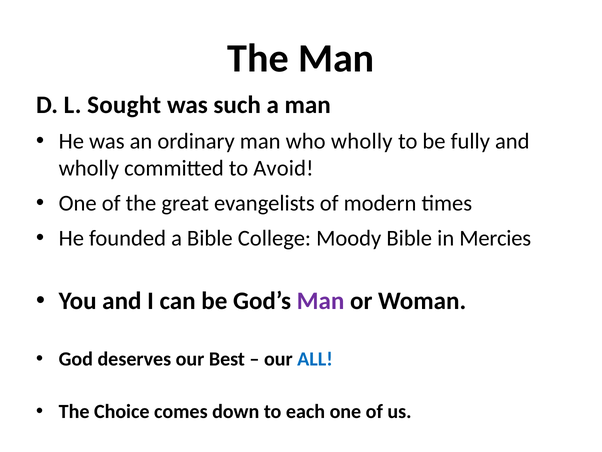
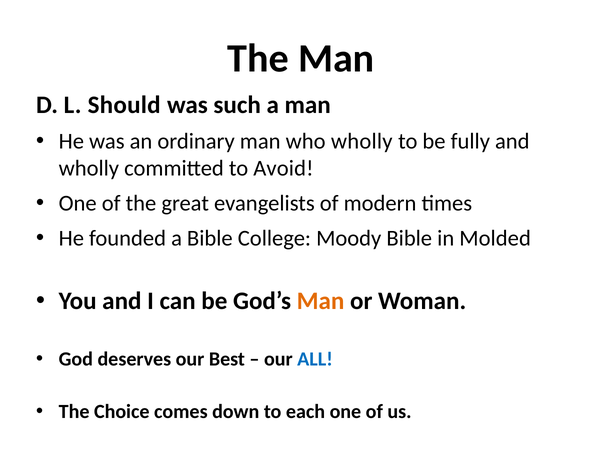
Sought: Sought -> Should
Mercies: Mercies -> Molded
Man at (321, 301) colour: purple -> orange
